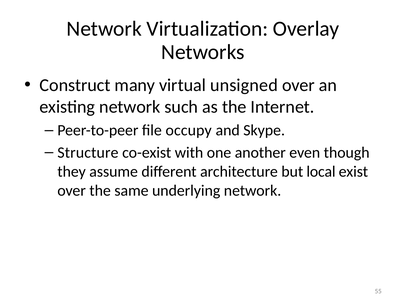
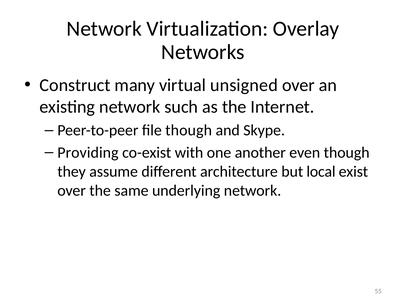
file occupy: occupy -> though
Structure: Structure -> Providing
